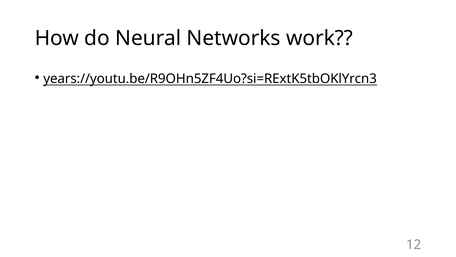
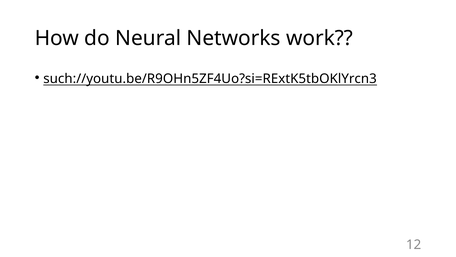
years://youtu.be/R9OHn5ZF4Uo?si=RExtK5tbOKlYrcn3: years://youtu.be/R9OHn5ZF4Uo?si=RExtK5tbOKlYrcn3 -> such://youtu.be/R9OHn5ZF4Uo?si=RExtK5tbOKlYrcn3
